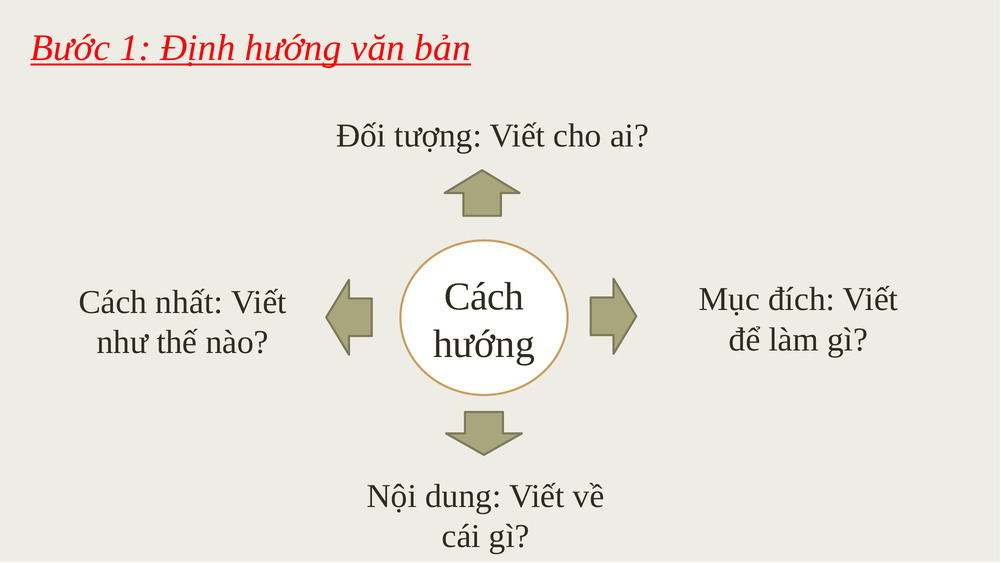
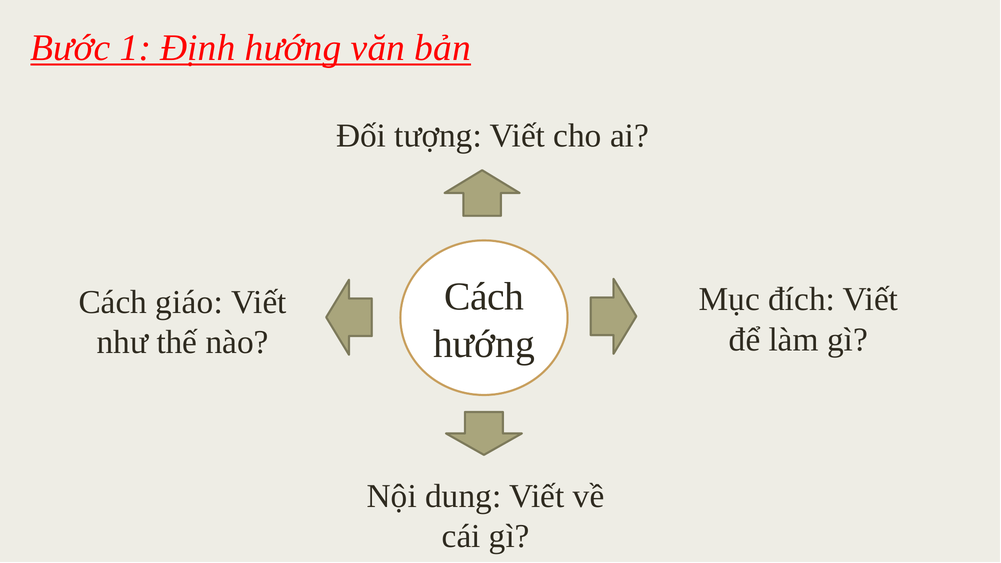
nhất: nhất -> giáo
